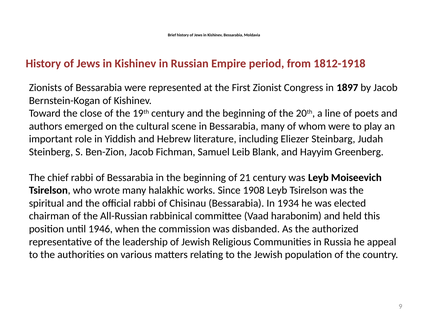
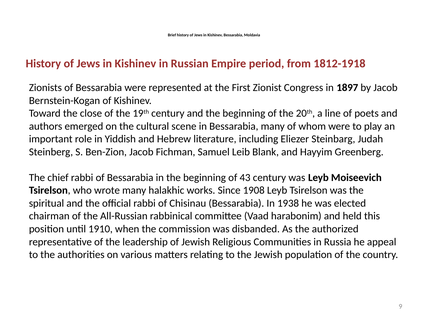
21: 21 -> 43
1934: 1934 -> 1938
1946: 1946 -> 1910
